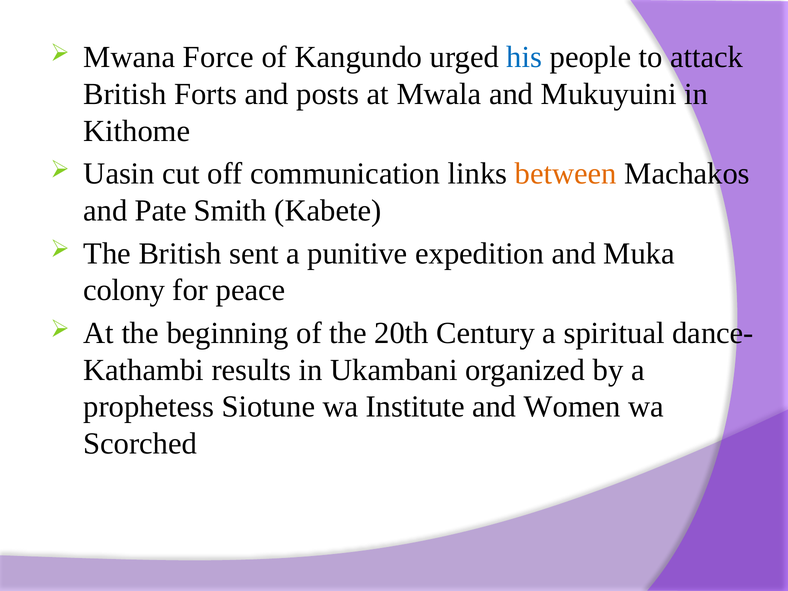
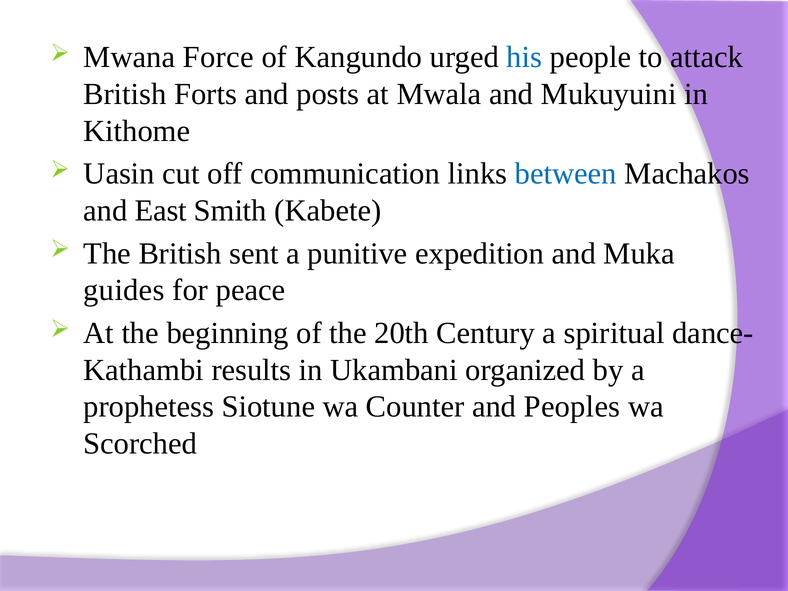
between colour: orange -> blue
Pate: Pate -> East
colony: colony -> guides
Institute: Institute -> Counter
Women: Women -> Peoples
